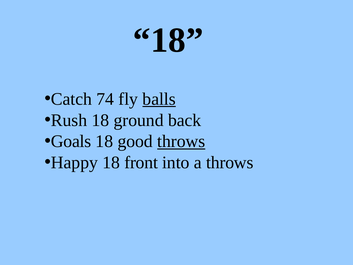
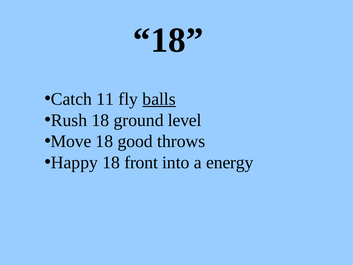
74: 74 -> 11
back: back -> level
Goals: Goals -> Move
throws at (181, 141) underline: present -> none
a throws: throws -> energy
